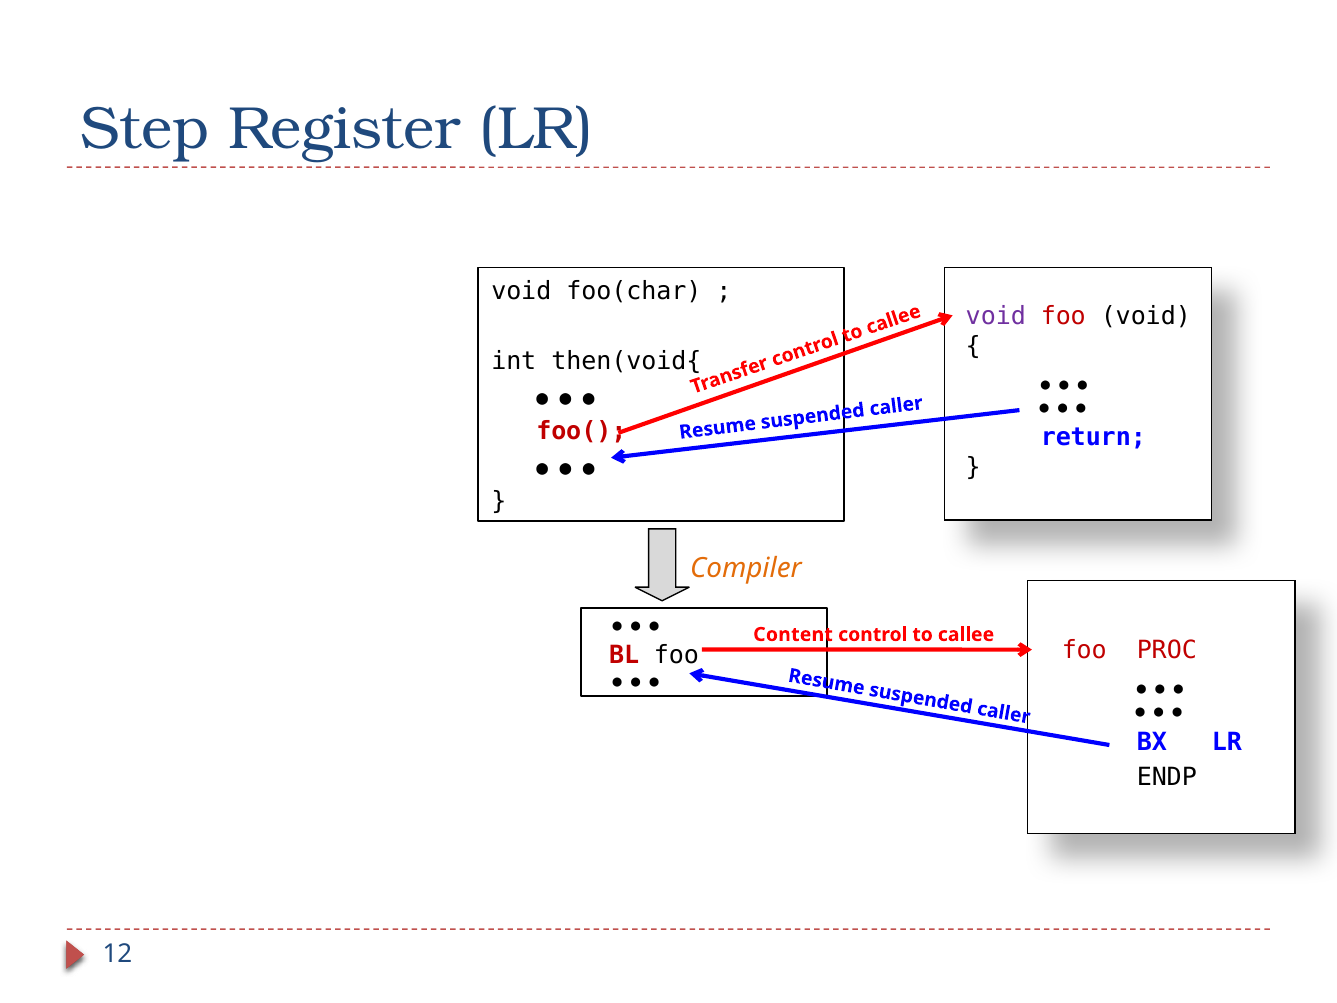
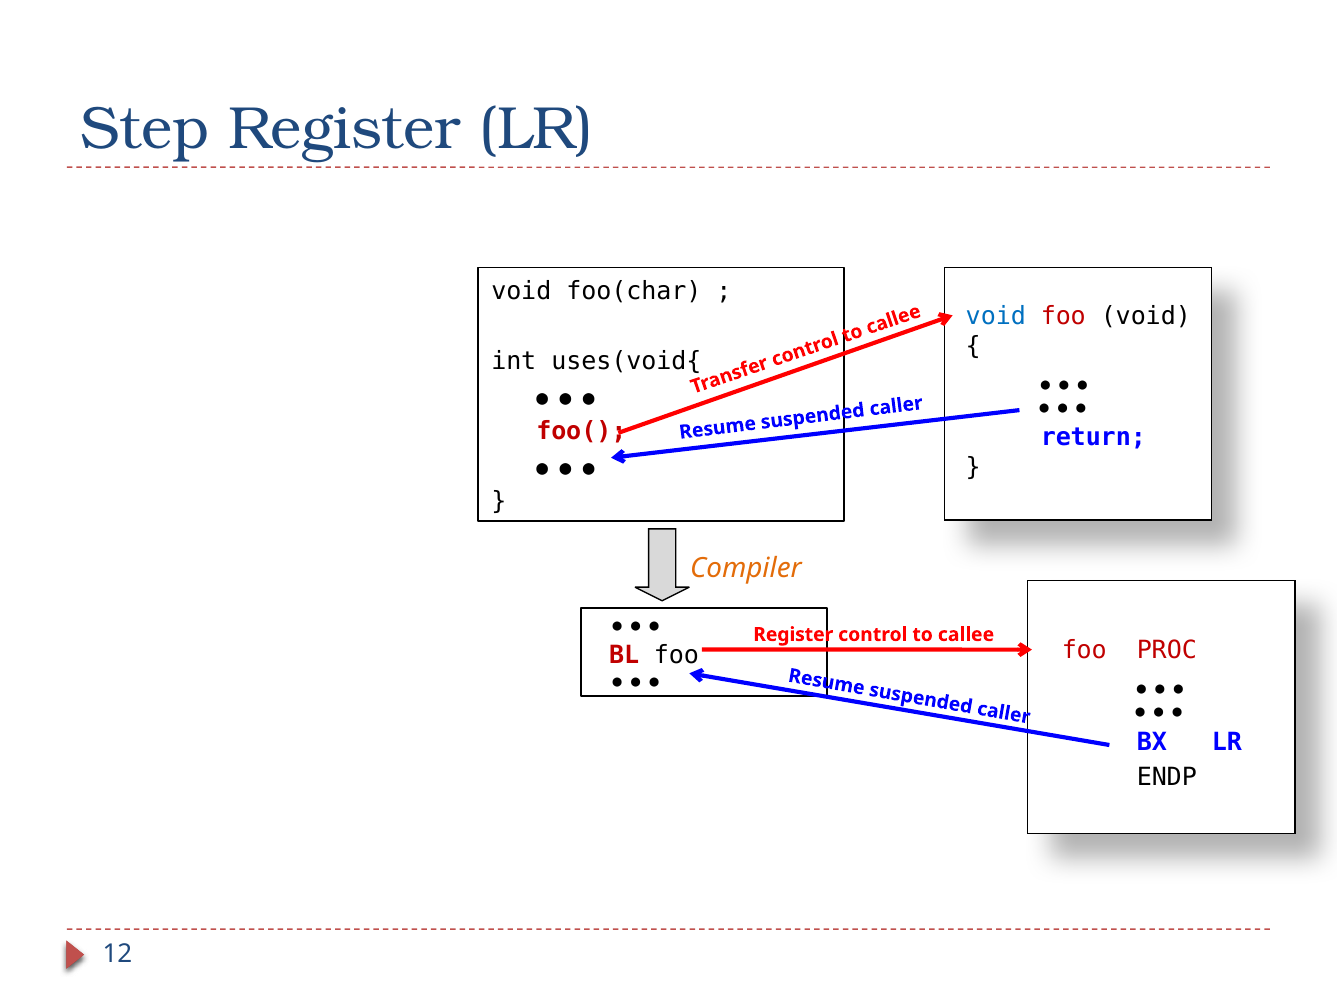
void at (996, 316) colour: purple -> blue
then(void{: then(void{ -> uses(void{
Content at (793, 634): Content -> Register
